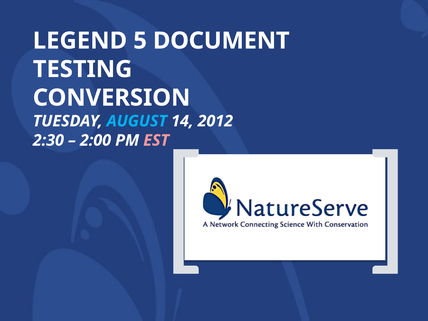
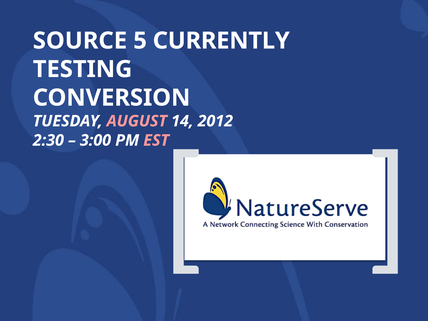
LEGEND: LEGEND -> SOURCE
DOCUMENT: DOCUMENT -> CURRENTLY
AUGUST colour: light blue -> pink
2:00: 2:00 -> 3:00
